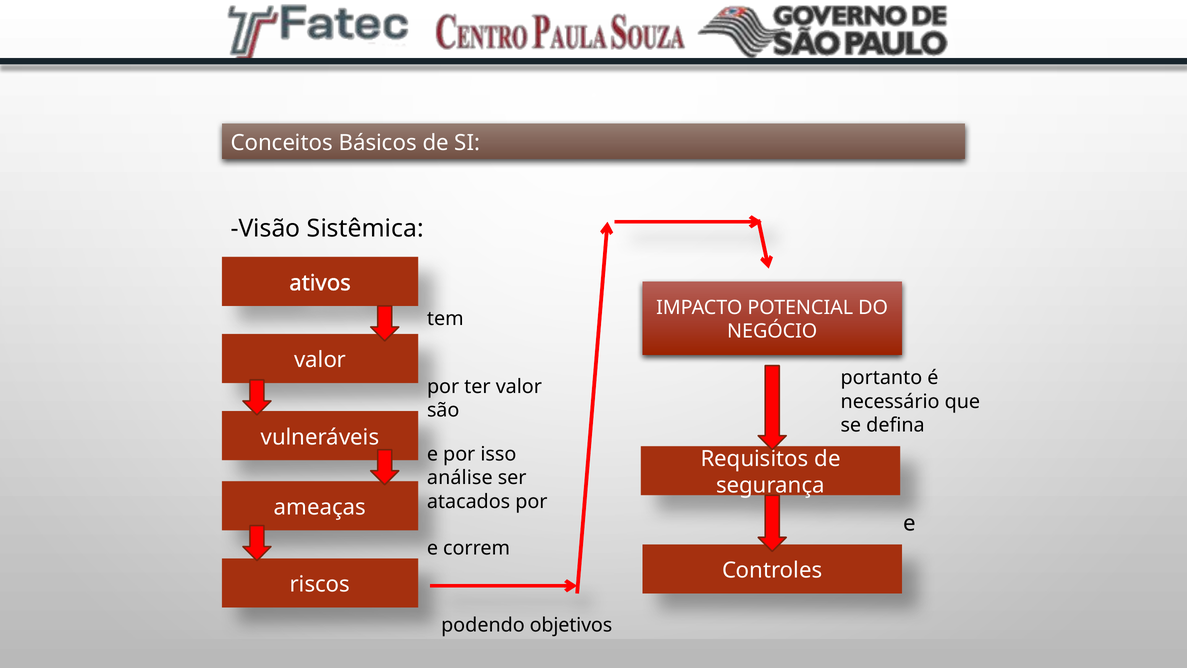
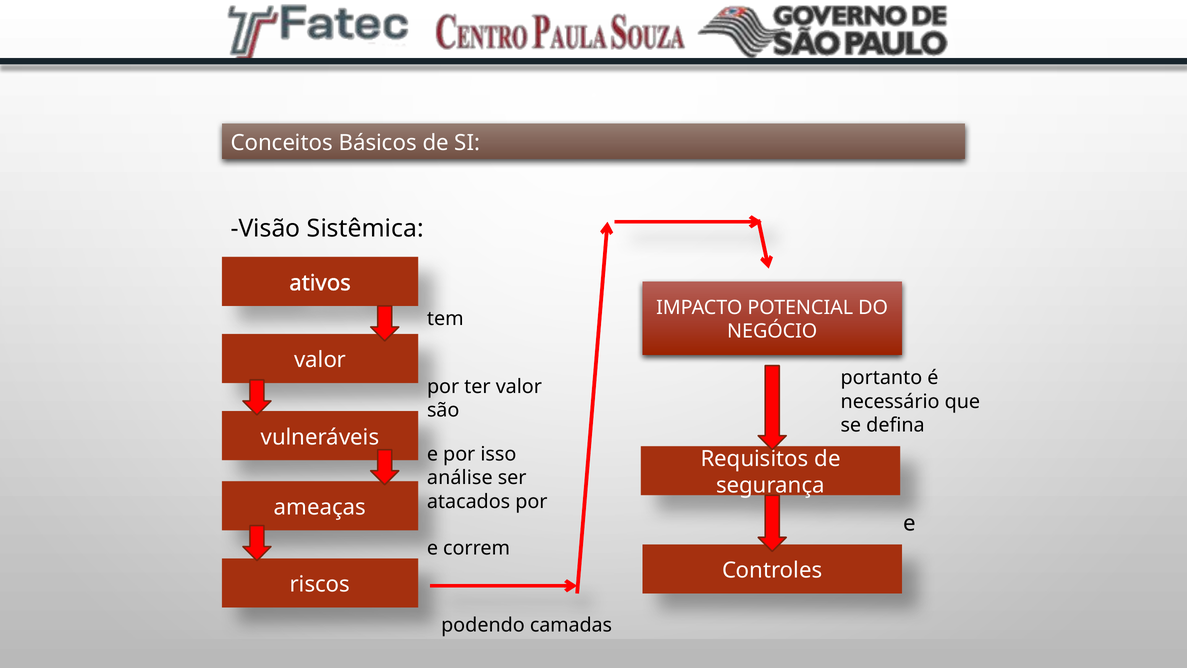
objetivos: objetivos -> camadas
